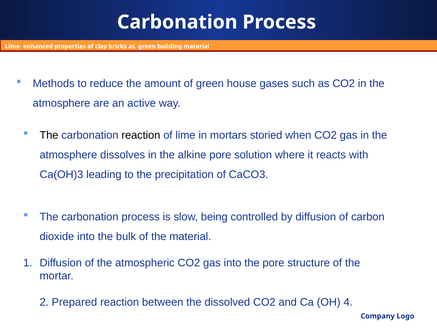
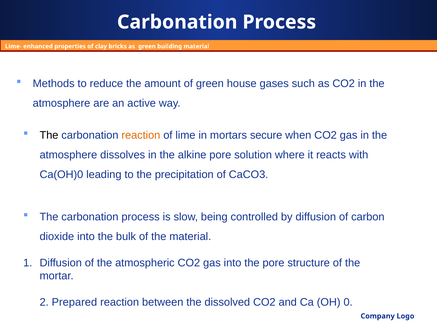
reaction at (141, 135) colour: black -> orange
storied: storied -> secure
Ca(OH)3: Ca(OH)3 -> Ca(OH)0
4: 4 -> 0
